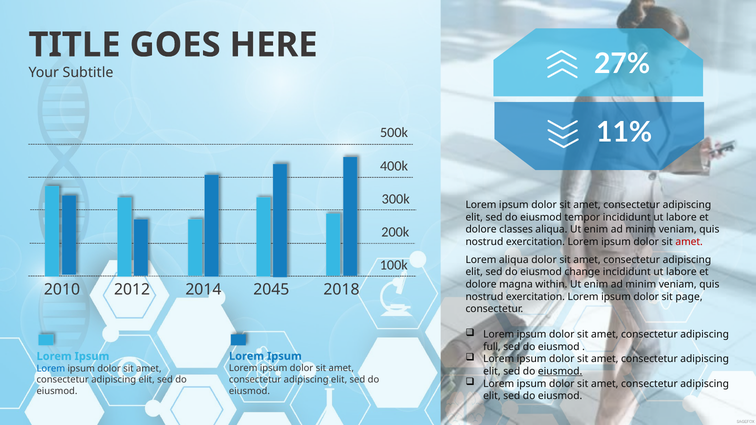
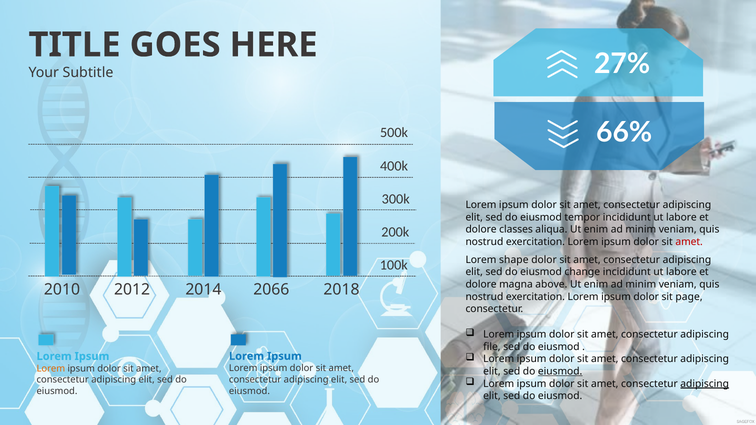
11%: 11% -> 66%
Lorem aliqua: aliqua -> shape
within: within -> above
2045: 2045 -> 2066
full: full -> file
Lorem at (51, 369) colour: blue -> orange
adipiscing at (705, 384) underline: none -> present
